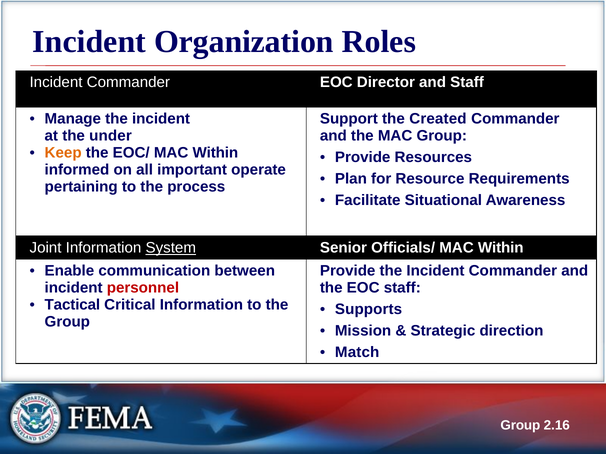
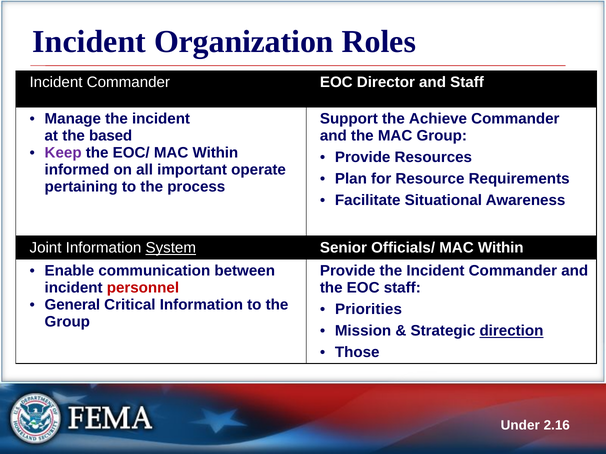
Created: Created -> Achieve
under: under -> based
Keep colour: orange -> purple
Tactical: Tactical -> General
Supports: Supports -> Priorities
direction underline: none -> present
Match: Match -> Those
Group at (520, 426): Group -> Under
